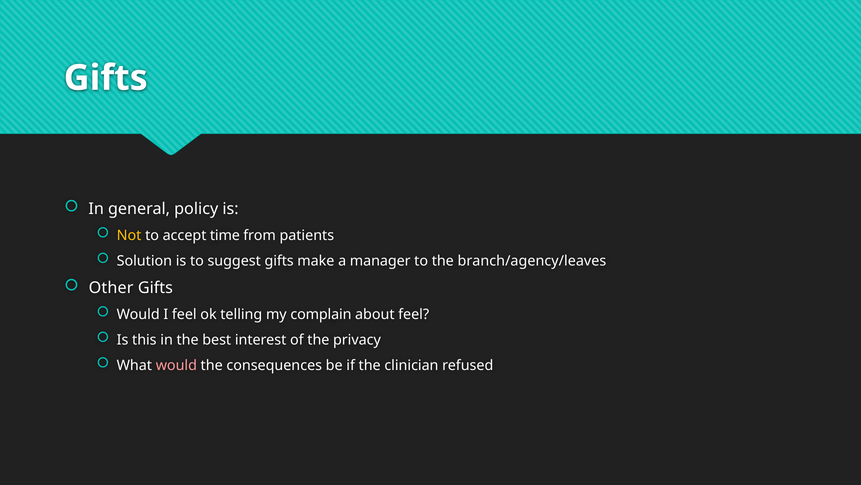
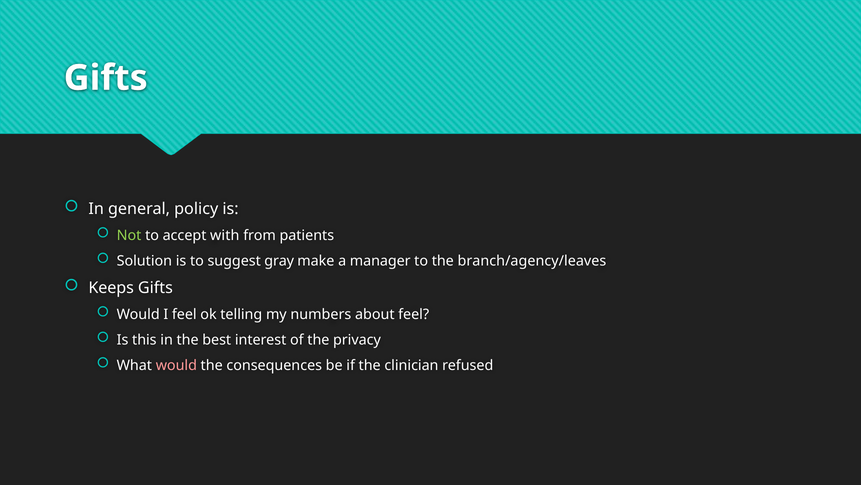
Not colour: yellow -> light green
time: time -> with
suggest gifts: gifts -> gray
Other: Other -> Keeps
complain: complain -> numbers
